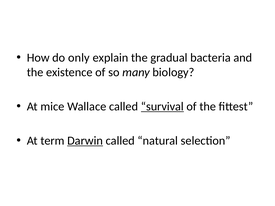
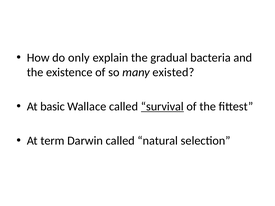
biology: biology -> existed
mice: mice -> basic
Darwin underline: present -> none
